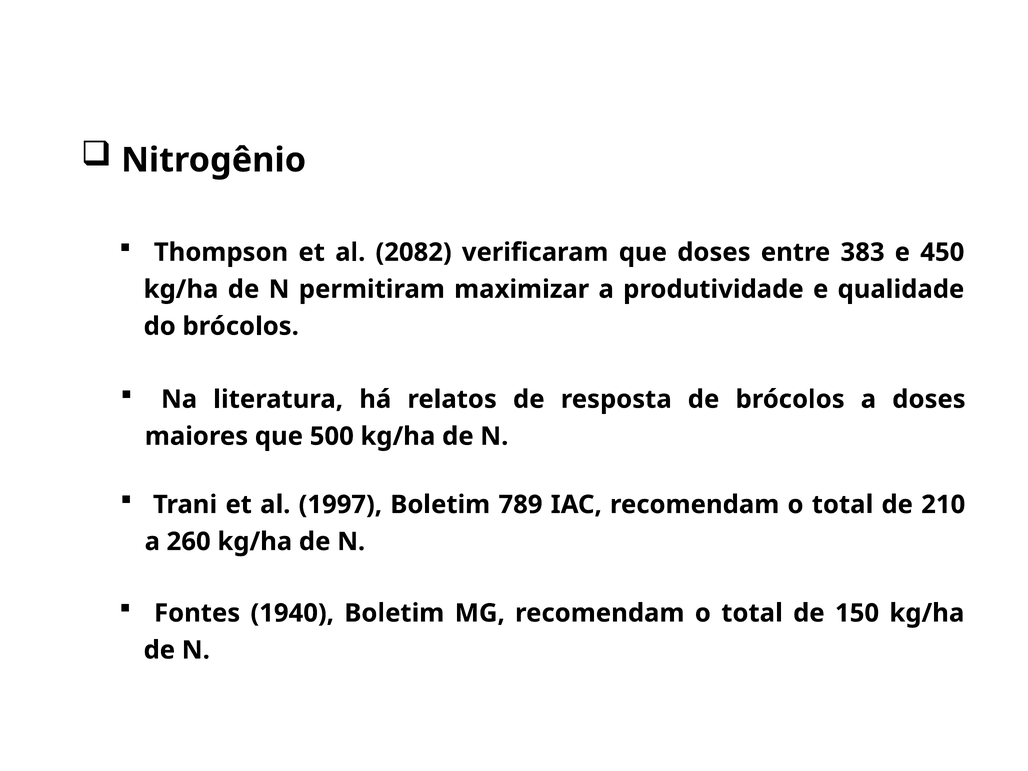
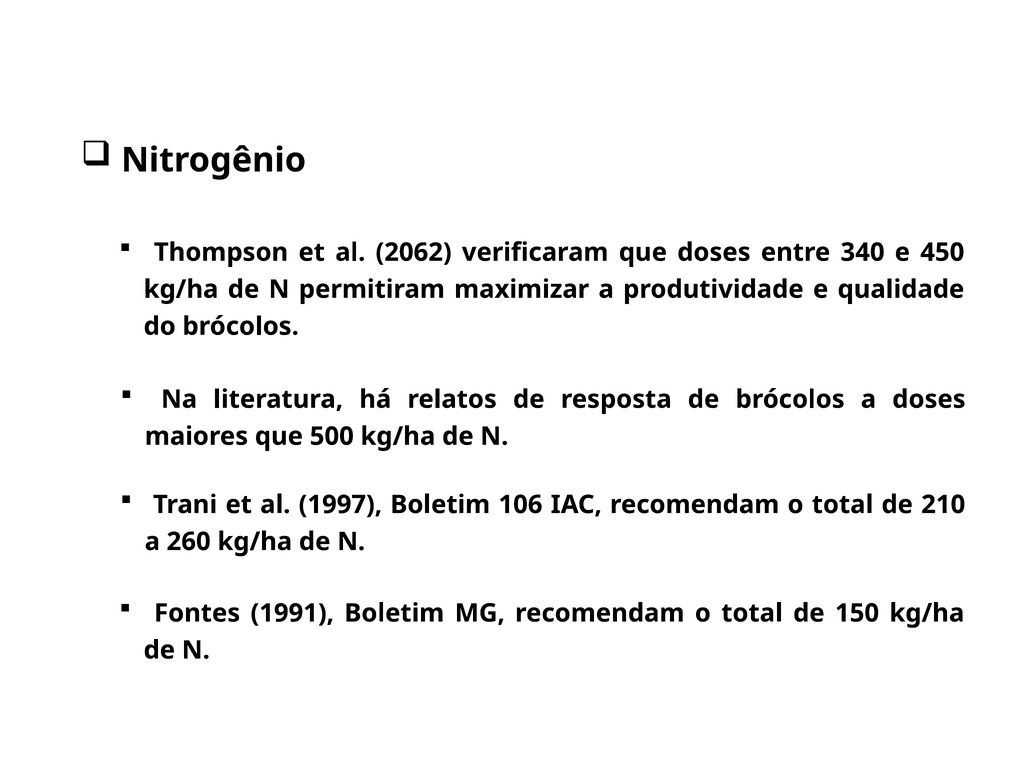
2082: 2082 -> 2062
383: 383 -> 340
789: 789 -> 106
1940: 1940 -> 1991
